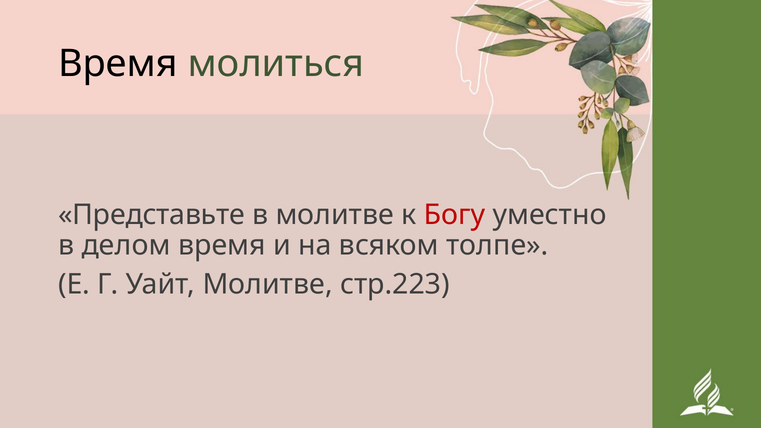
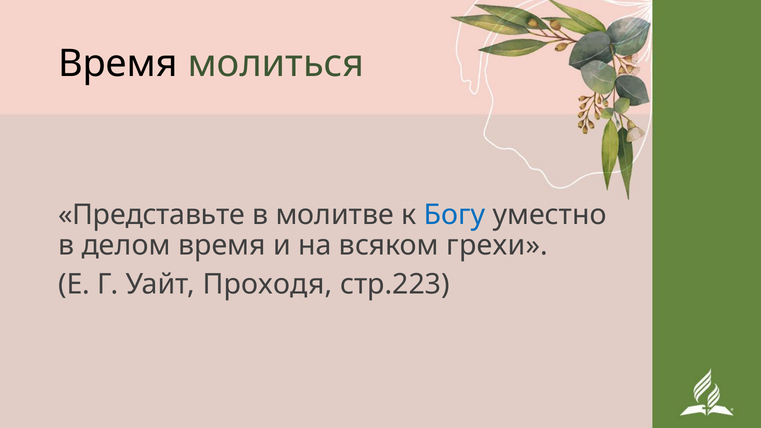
Богу colour: red -> blue
толпе: толпе -> грехи
Уайт Молитве: Молитве -> Проходя
